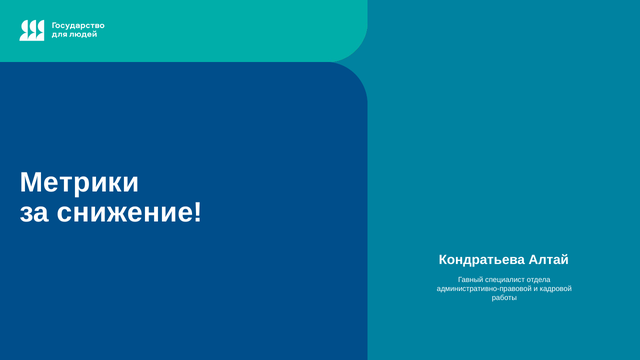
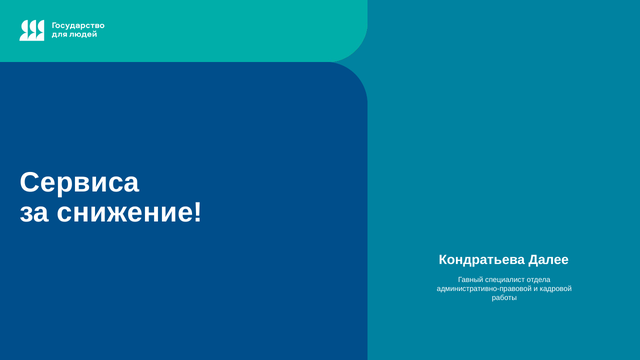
Метрики: Метрики -> Сервиса
Алтай: Алтай -> Далее
